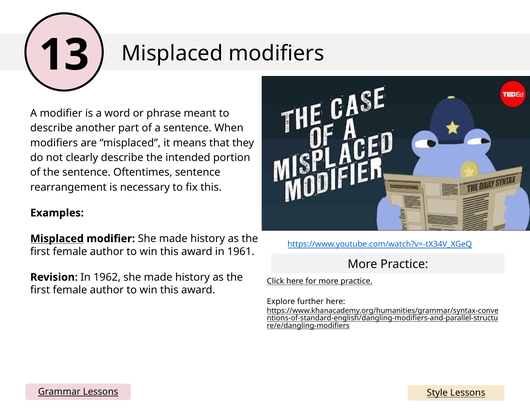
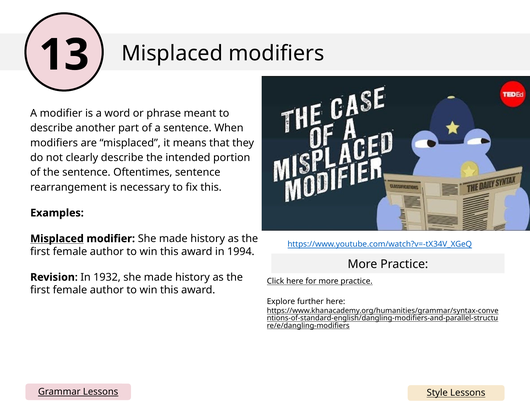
1961: 1961 -> 1994
1962: 1962 -> 1932
